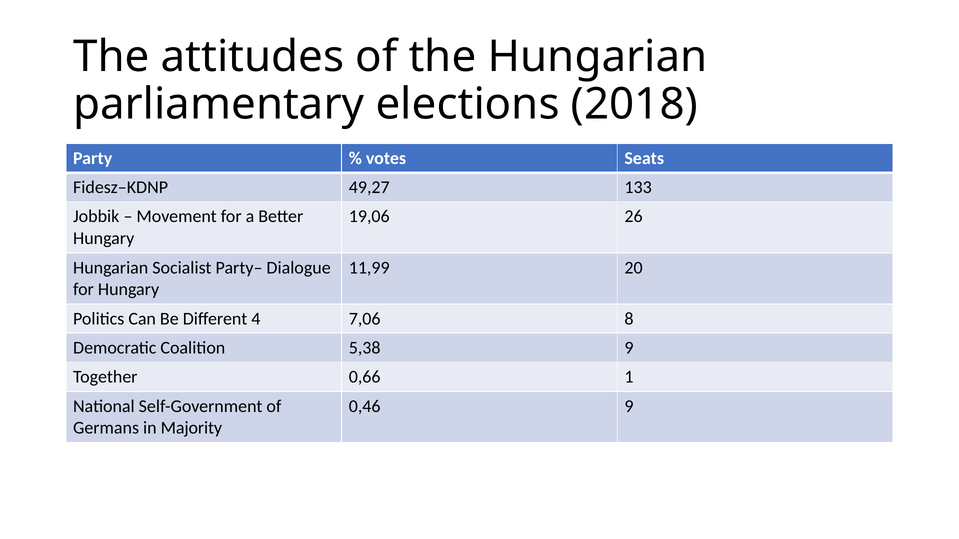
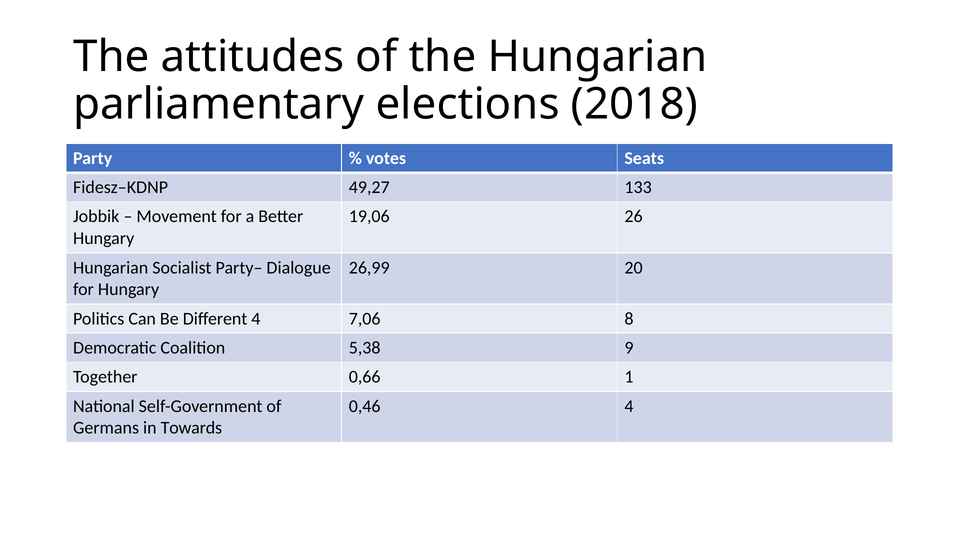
11,99: 11,99 -> 26,99
0,46 9: 9 -> 4
Majority: Majority -> Towards
